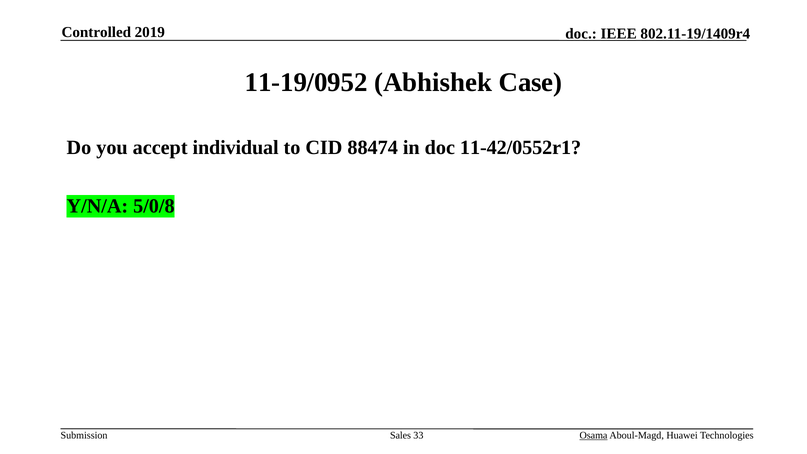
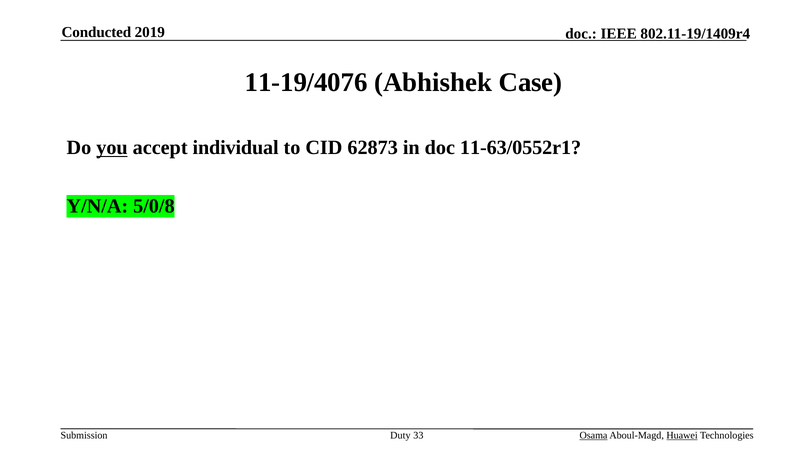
Controlled: Controlled -> Conducted
11-19/0952: 11-19/0952 -> 11-19/4076
you underline: none -> present
88474: 88474 -> 62873
11-42/0552r1: 11-42/0552r1 -> 11-63/0552r1
Sales: Sales -> Duty
Huawei underline: none -> present
